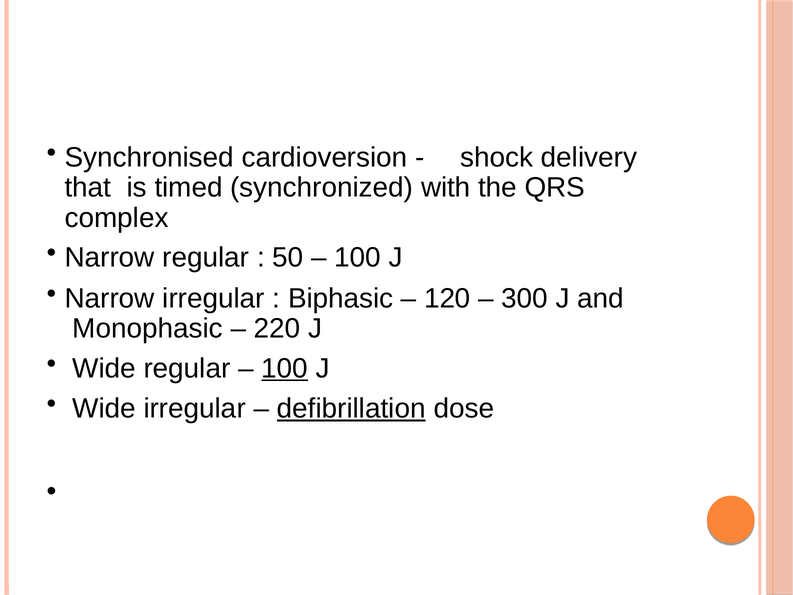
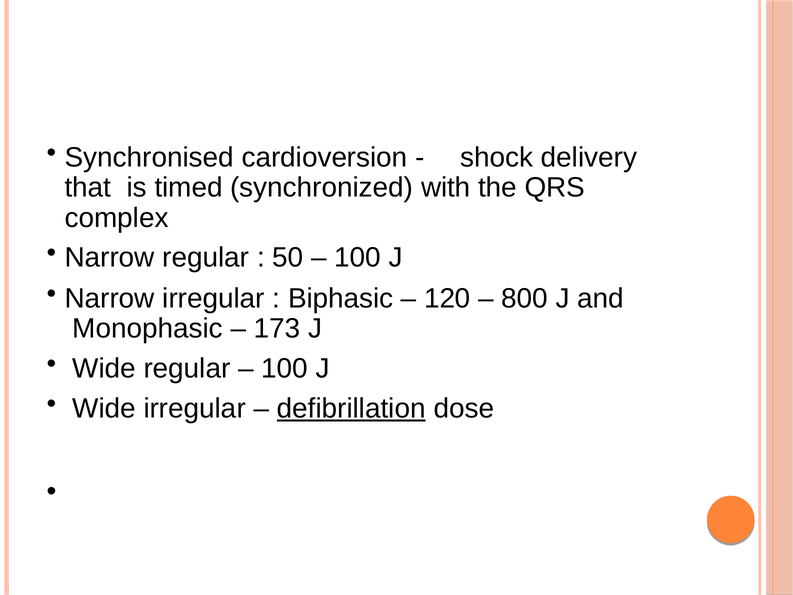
300: 300 -> 800
220: 220 -> 173
100 at (285, 368) underline: present -> none
